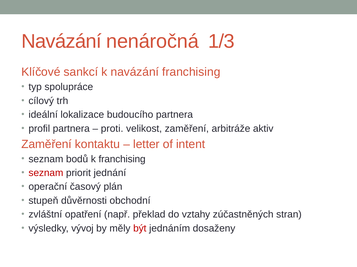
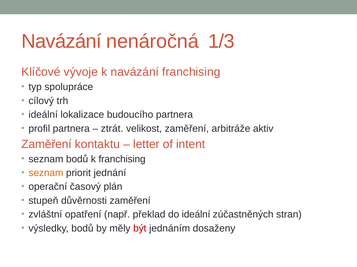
sankcí: sankcí -> vývoje
proti: proti -> ztrát
seznam at (46, 173) colour: red -> orange
důvěrnosti obchodní: obchodní -> zaměření
do vztahy: vztahy -> ideální
výsledky vývoj: vývoj -> bodů
